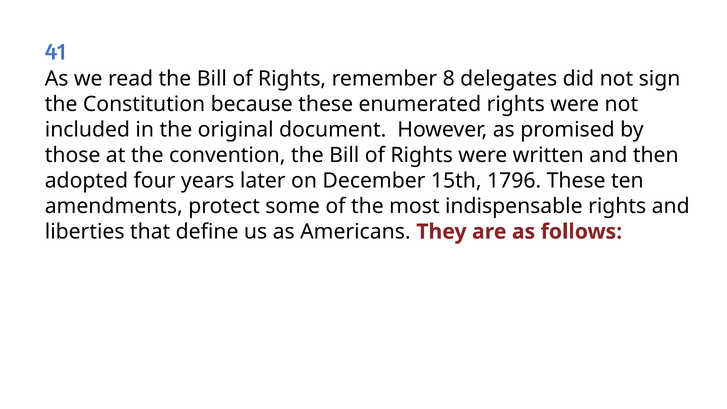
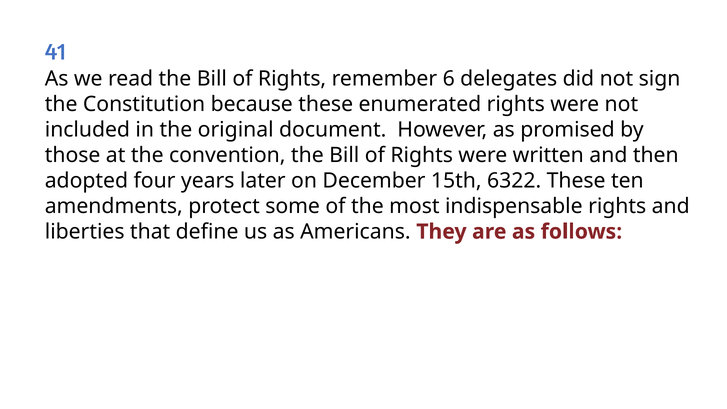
8: 8 -> 6
1796: 1796 -> 6322
